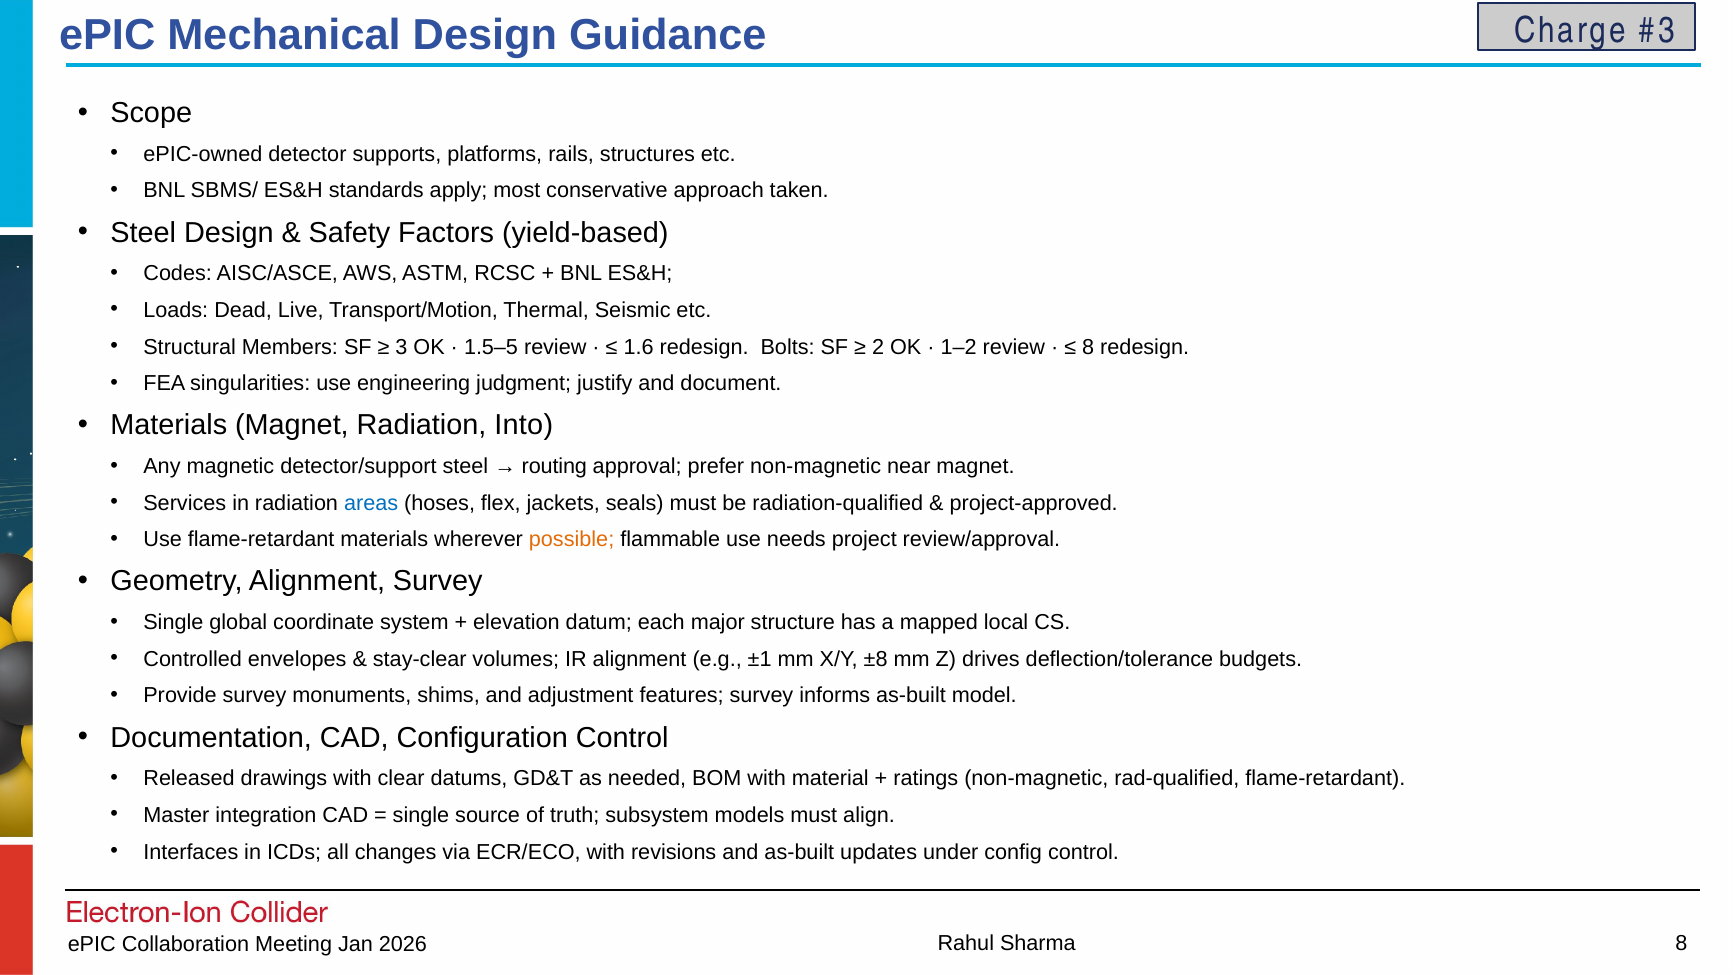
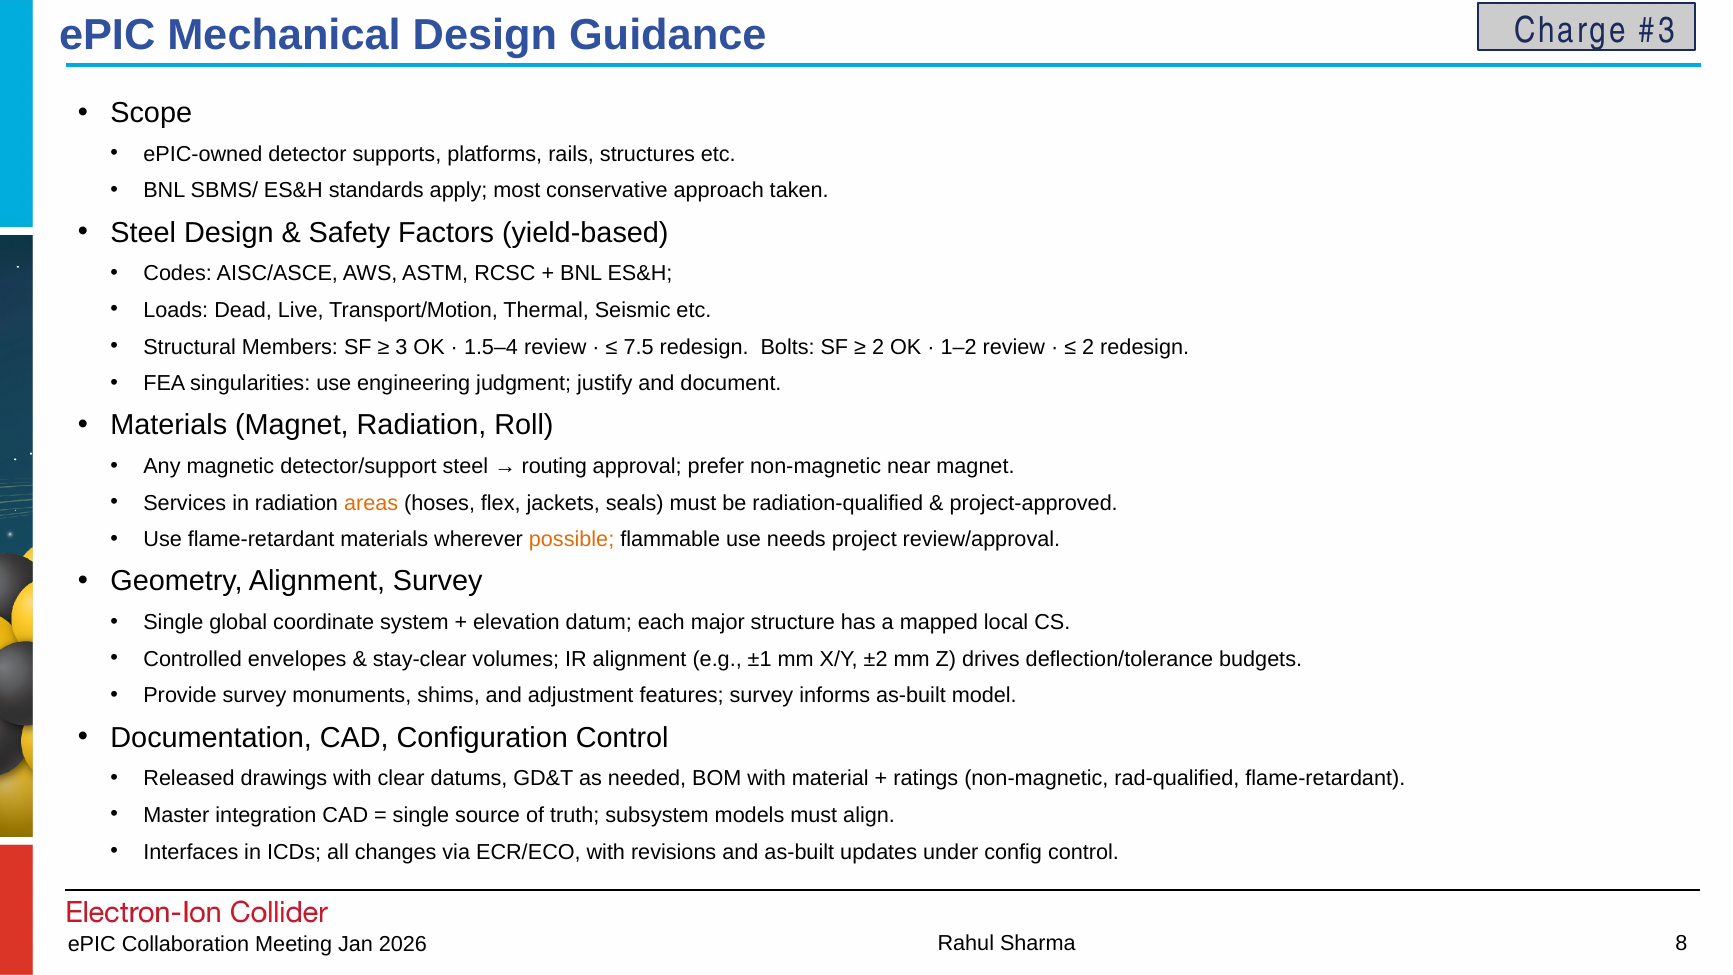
1.5–5: 1.5–5 -> 1.5–4
1.6: 1.6 -> 7.5
8 at (1088, 347): 8 -> 2
Into: Into -> Roll
areas colour: blue -> orange
±8: ±8 -> ±2
